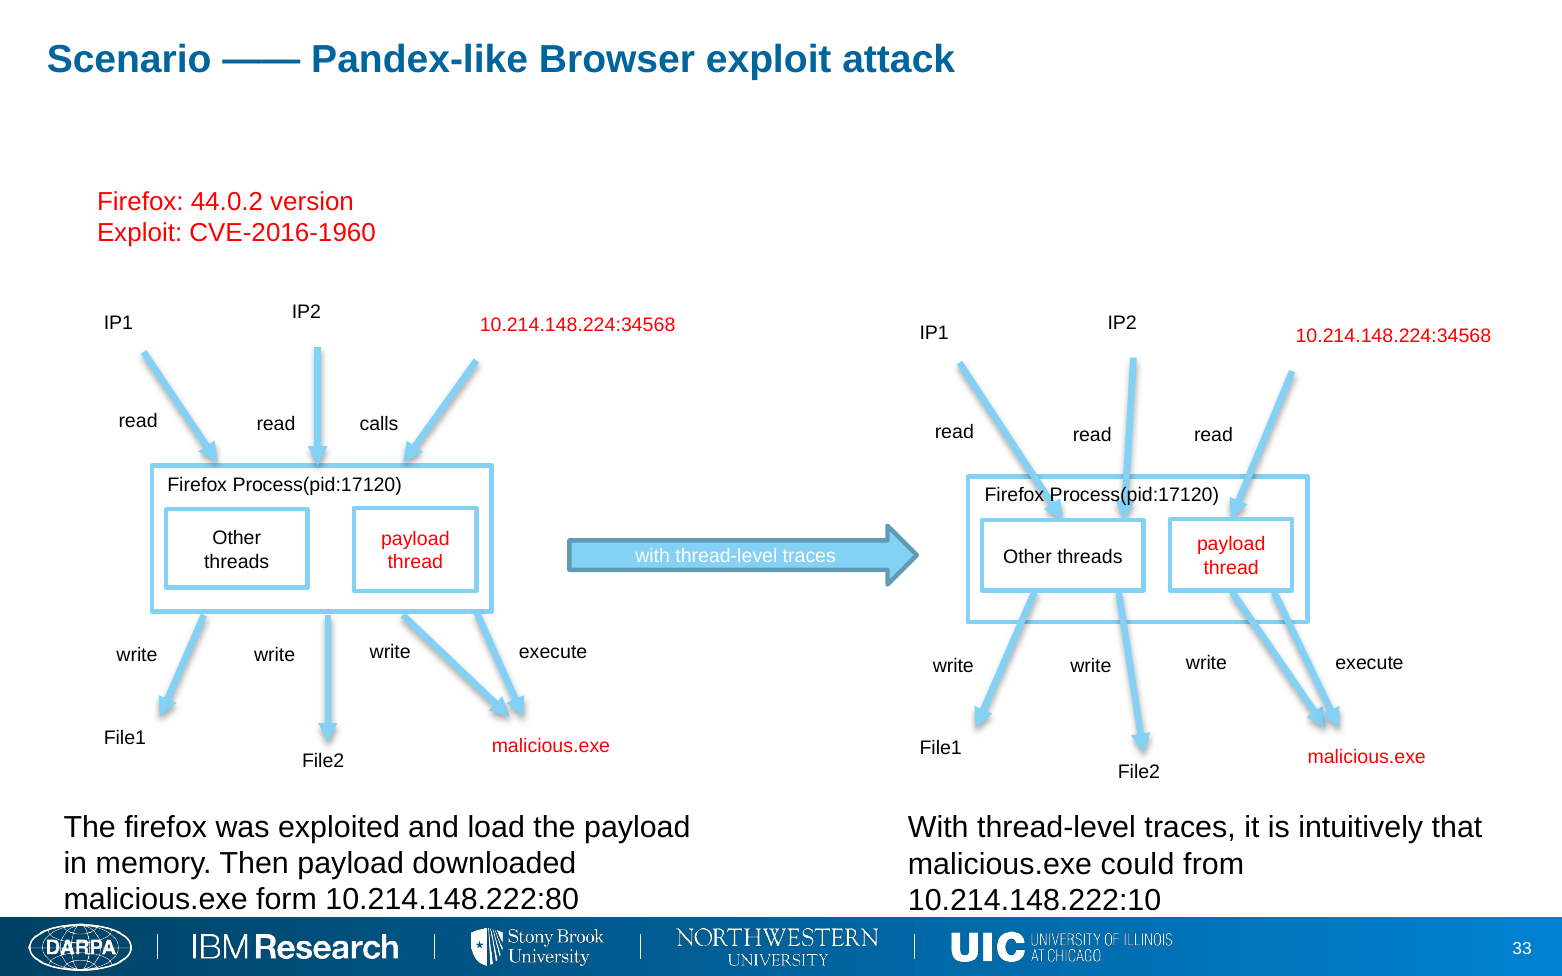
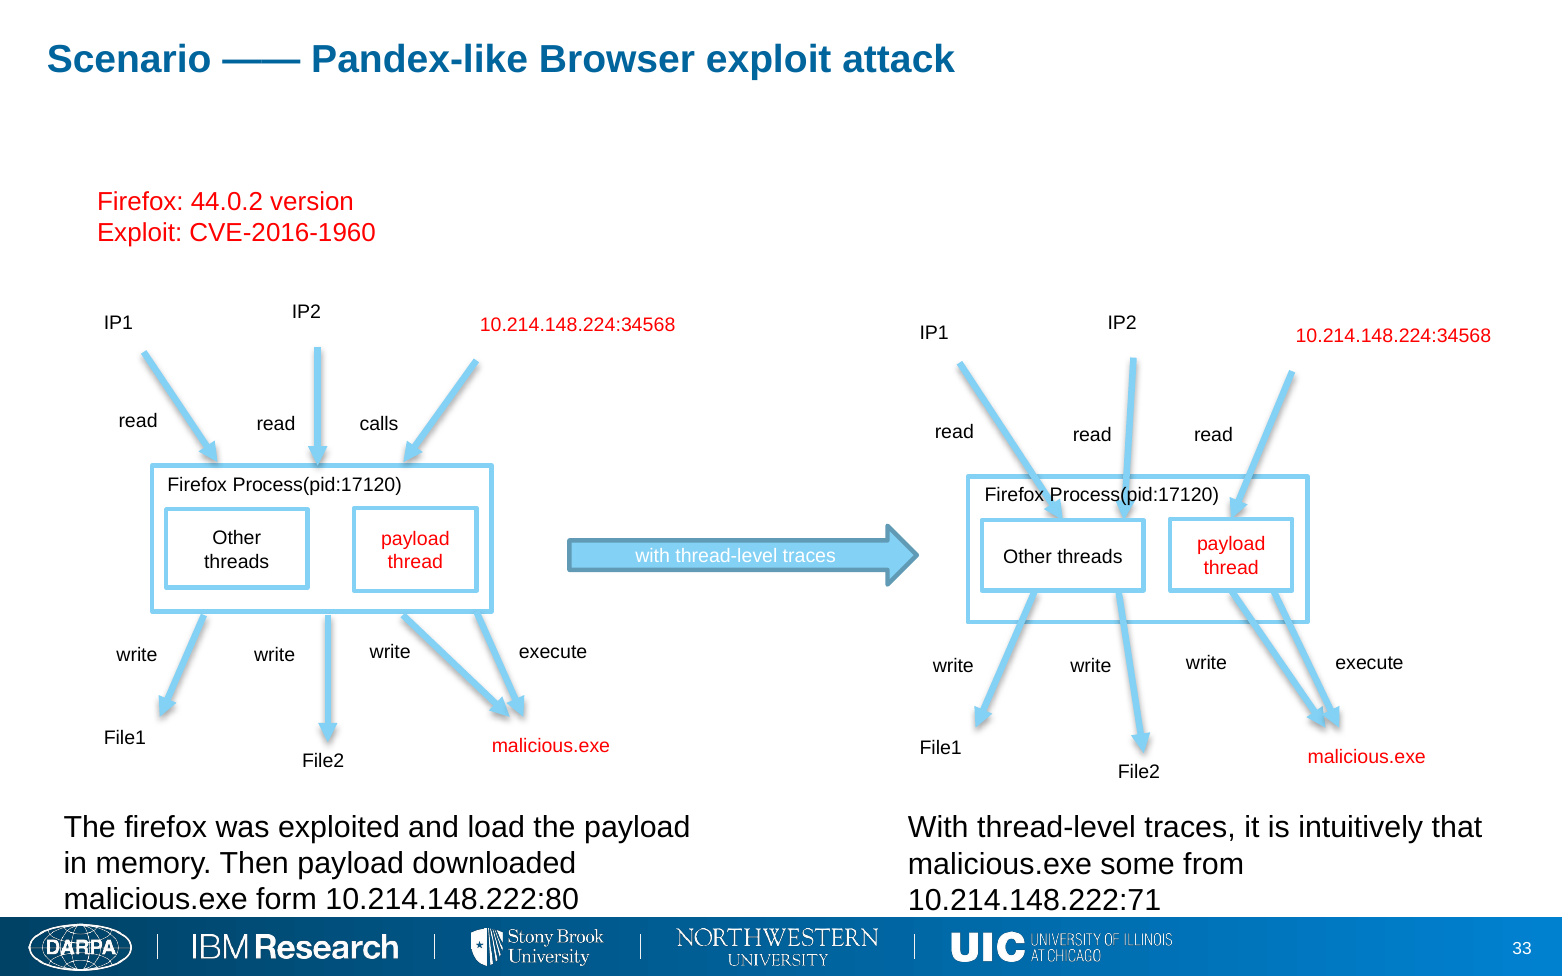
could: could -> some
10.214.148.222:10: 10.214.148.222:10 -> 10.214.148.222:71
